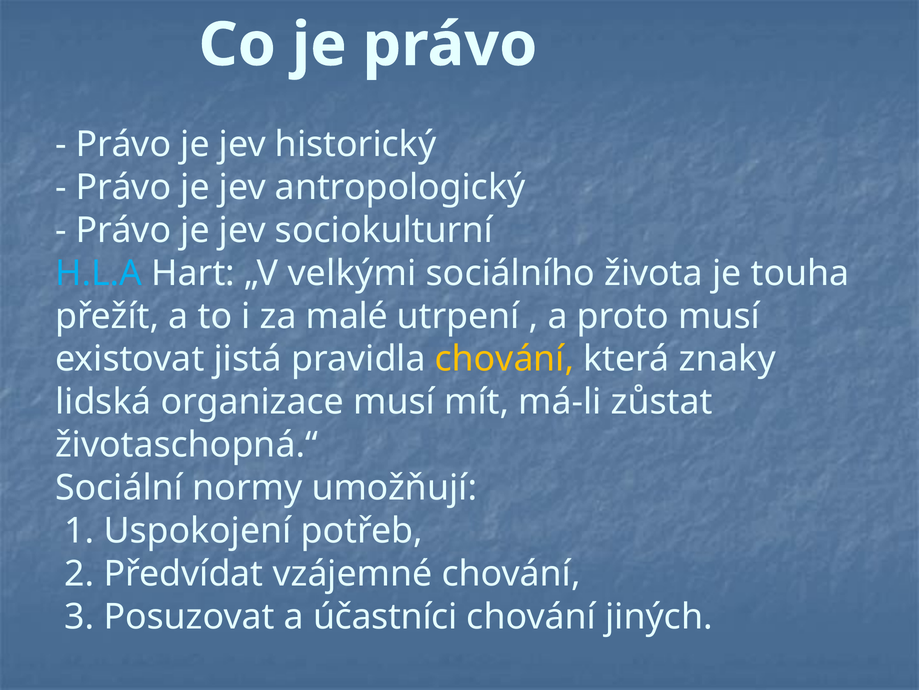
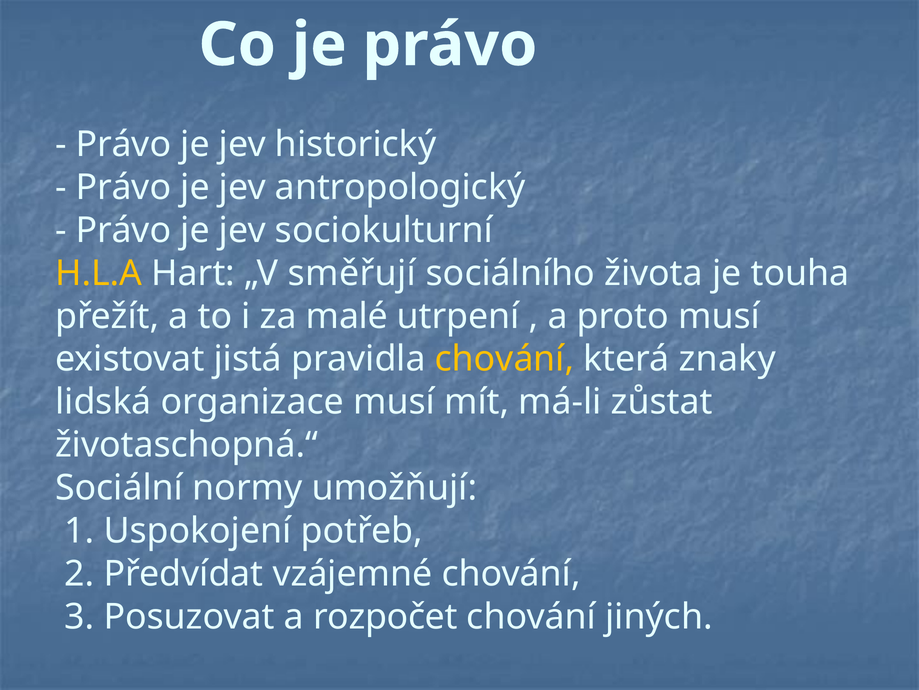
H.L.A colour: light blue -> yellow
velkými: velkými -> směřují
účastníci: účastníci -> rozpočet
